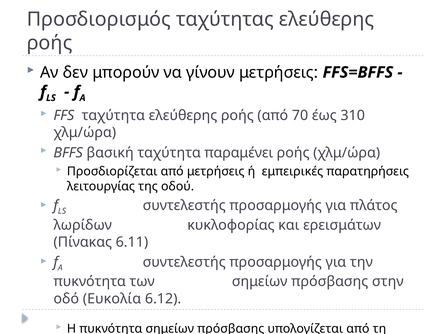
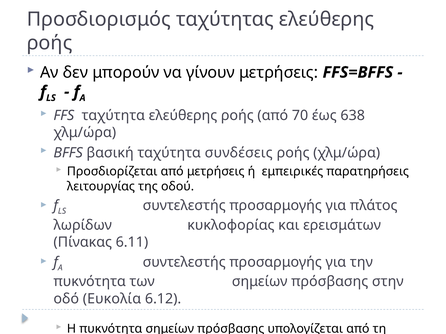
310: 310 -> 638
παραμένει: παραμένει -> συνδέσεις
